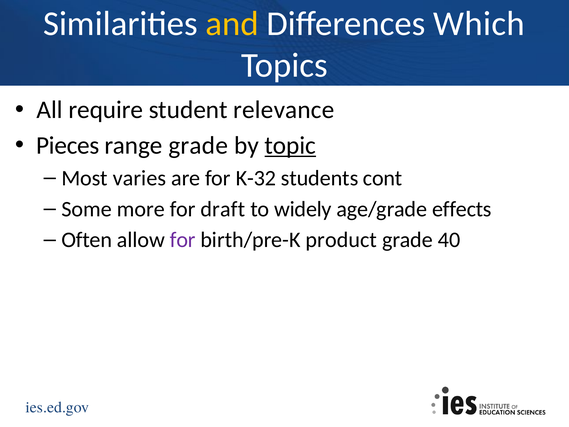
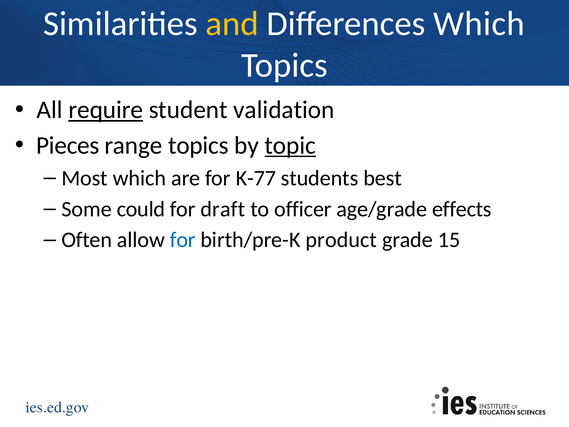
require underline: none -> present
relevance: relevance -> validation
range grade: grade -> topics
Most varies: varies -> which
K-32: K-32 -> K-77
cont: cont -> best
more: more -> could
widely: widely -> officer
for at (183, 240) colour: purple -> blue
40: 40 -> 15
